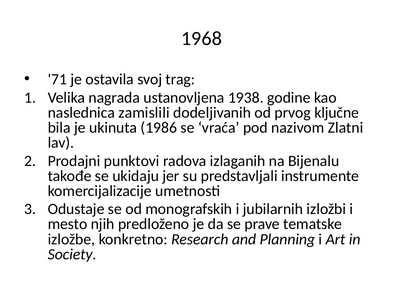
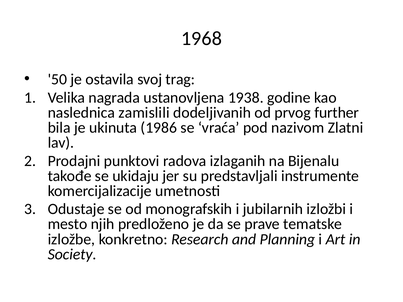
71: 71 -> 50
ključne: ključne -> further
